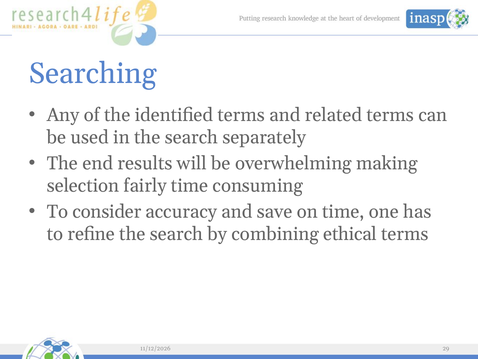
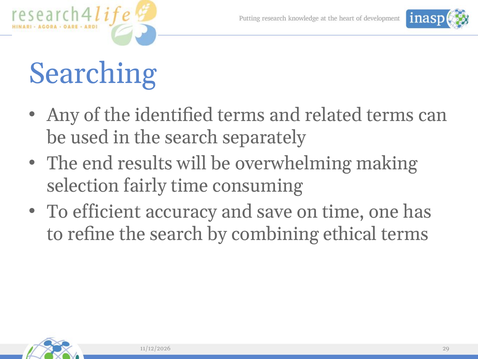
consider: consider -> efficient
